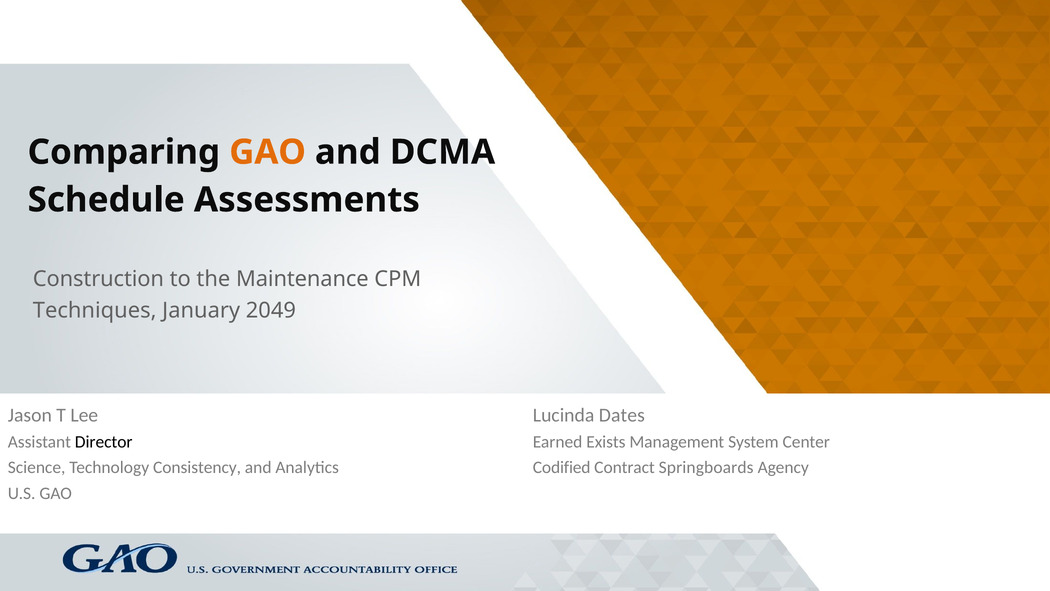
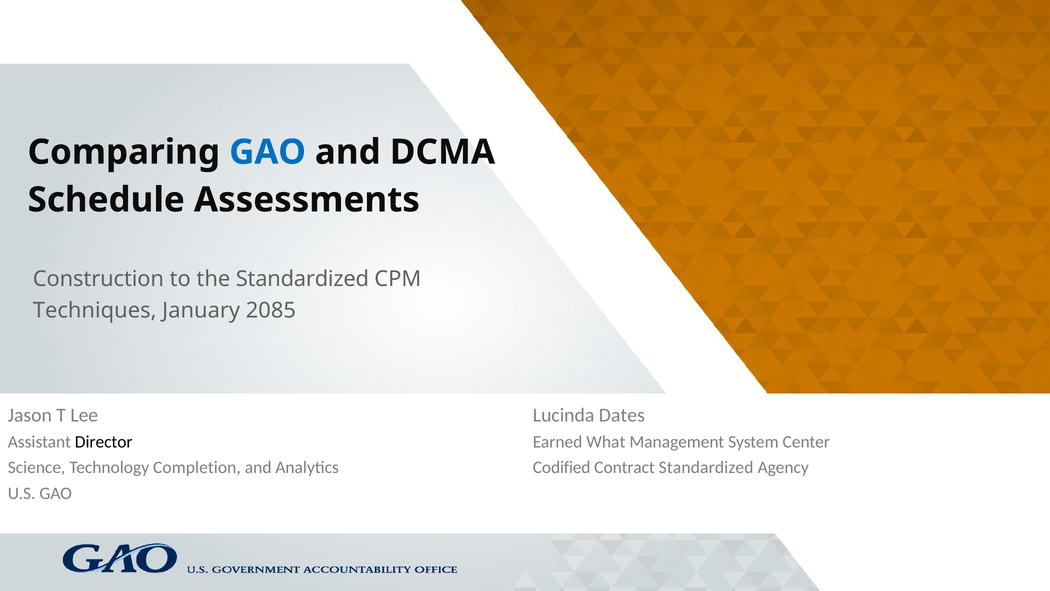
GAO at (268, 152) colour: orange -> blue
the Maintenance: Maintenance -> Standardized
2049: 2049 -> 2085
Exists: Exists -> What
Consistency: Consistency -> Completion
Contract Springboards: Springboards -> Standardized
